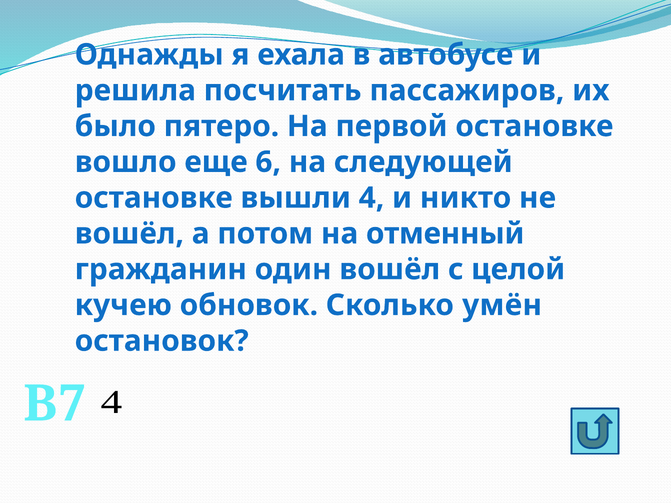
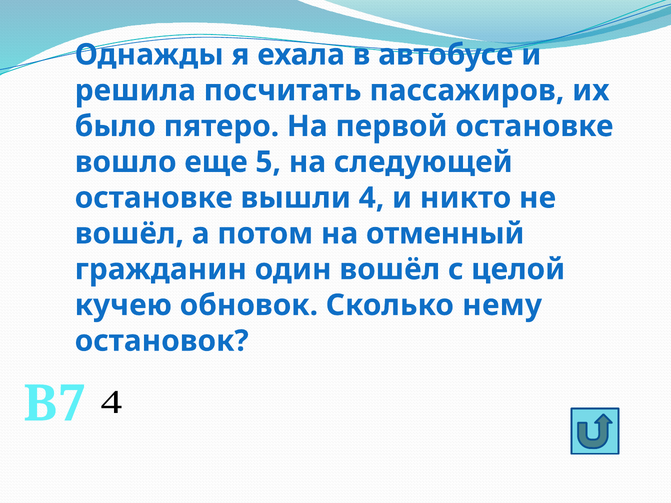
6: 6 -> 5
умён: умён -> нему
